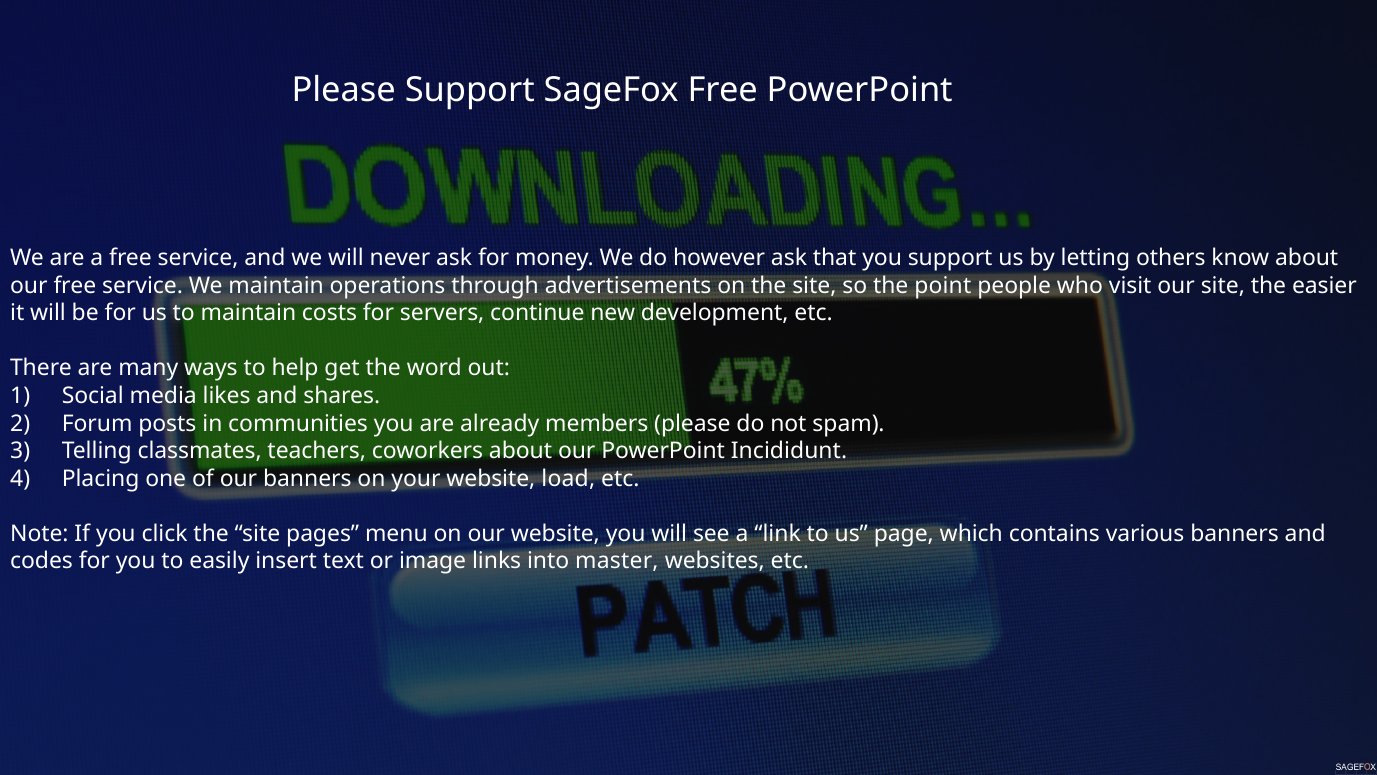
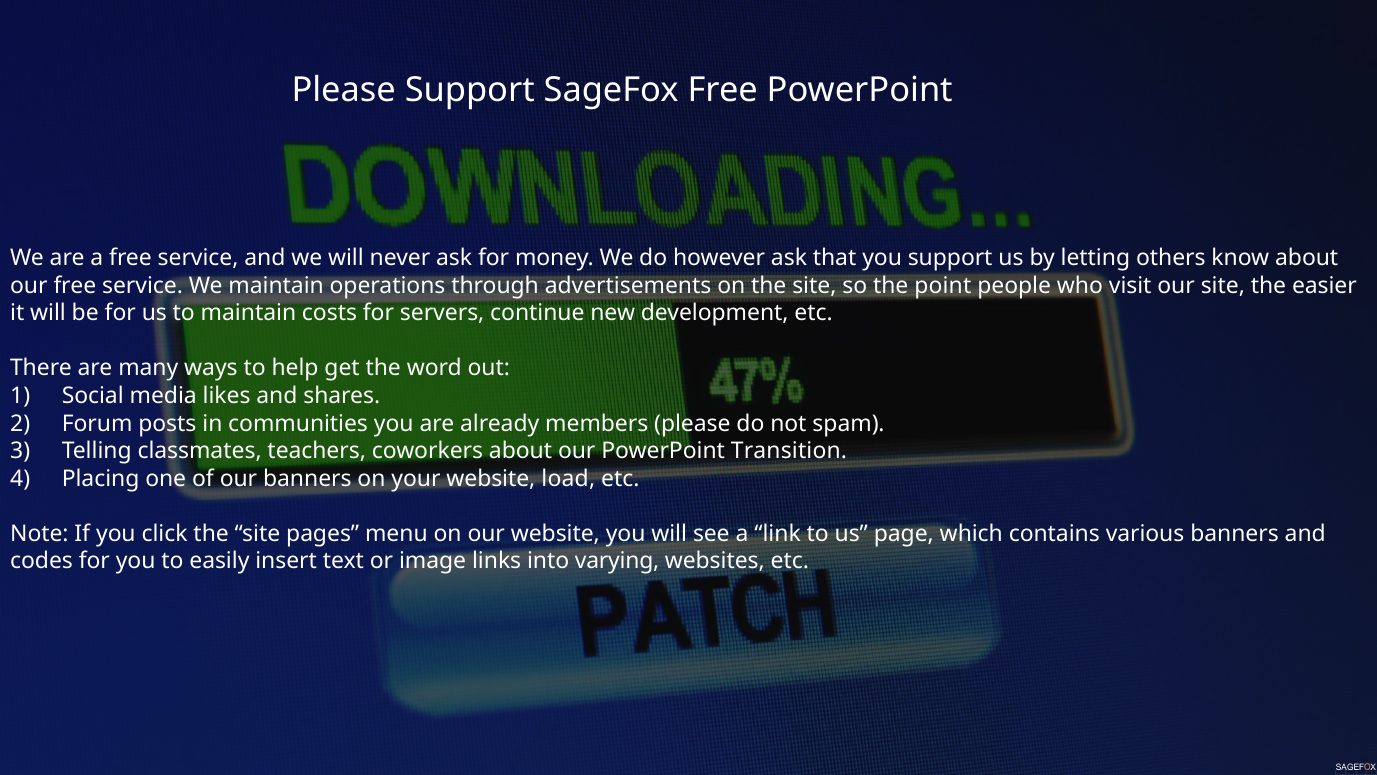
Incididunt: Incididunt -> Transition
master: master -> varying
